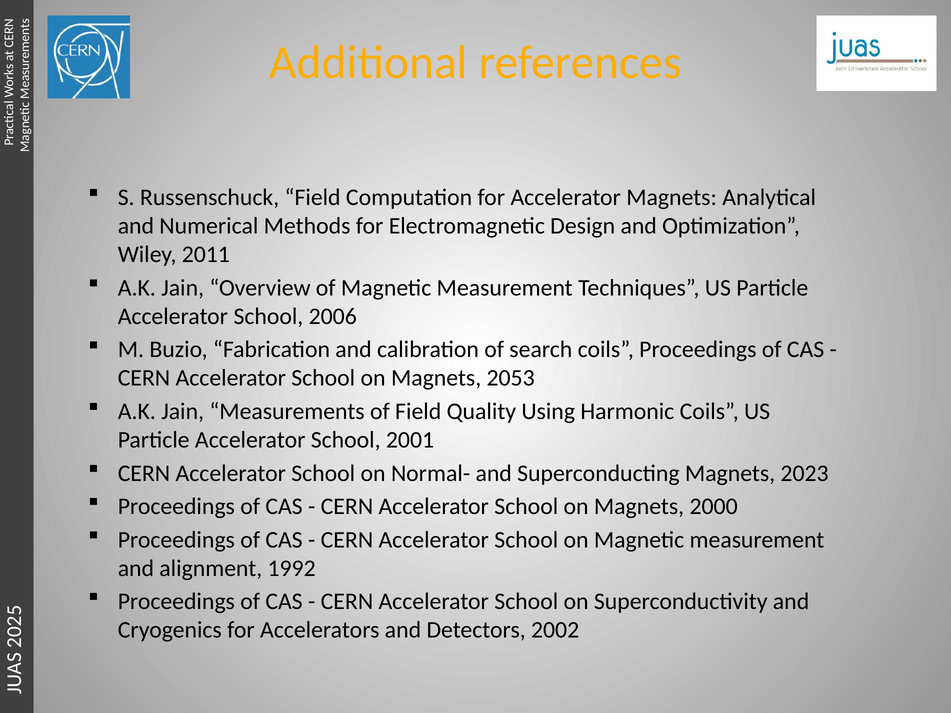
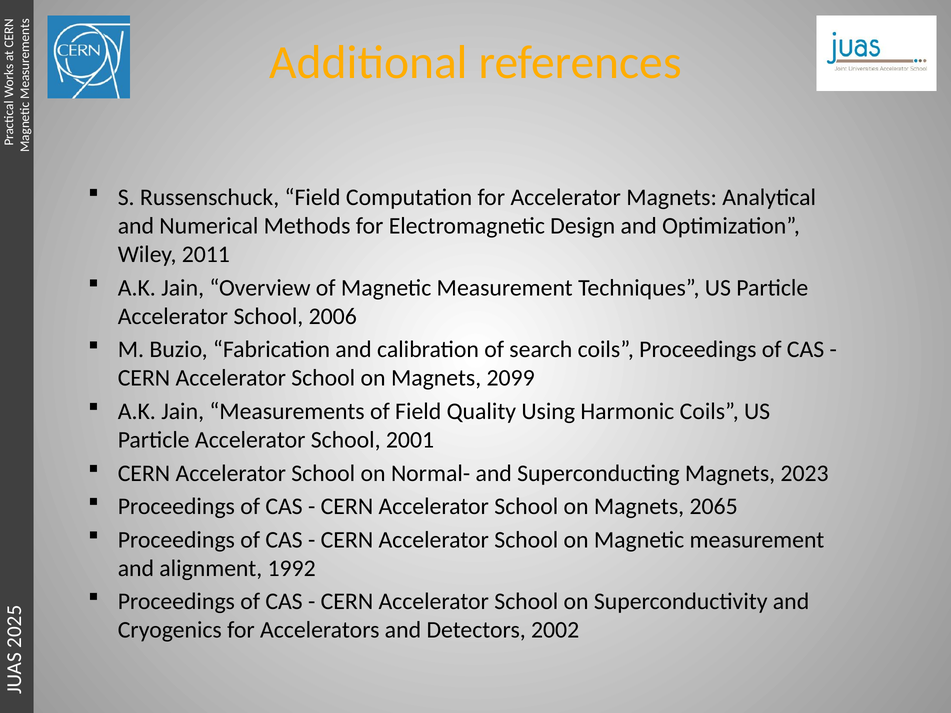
2053: 2053 -> 2099
2000: 2000 -> 2065
